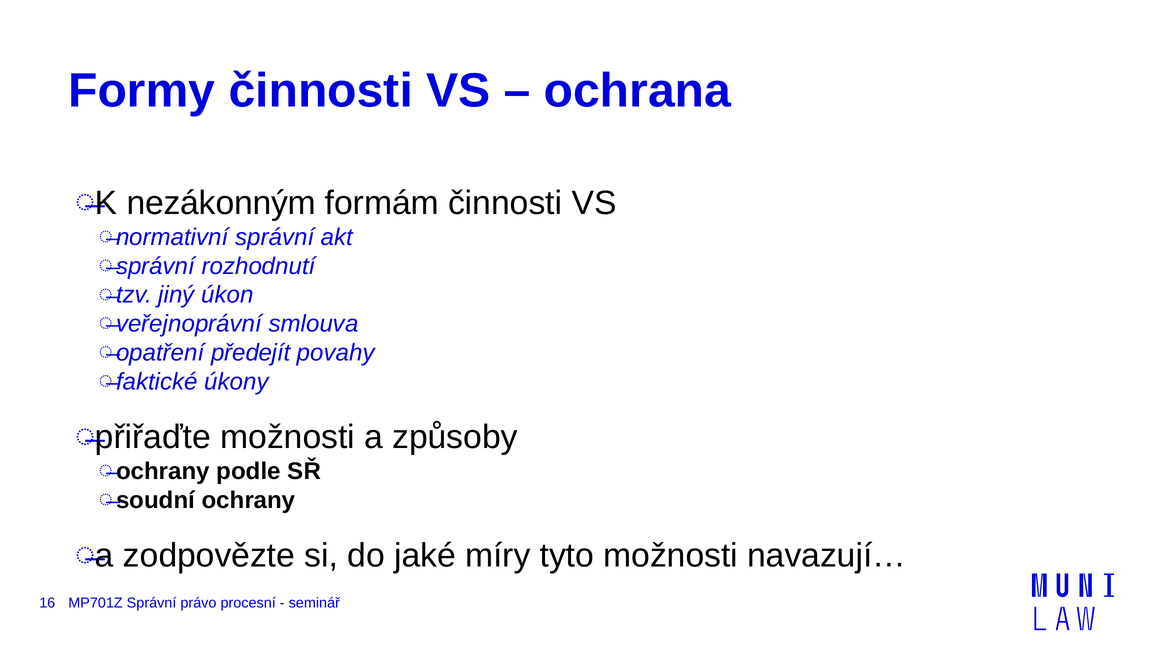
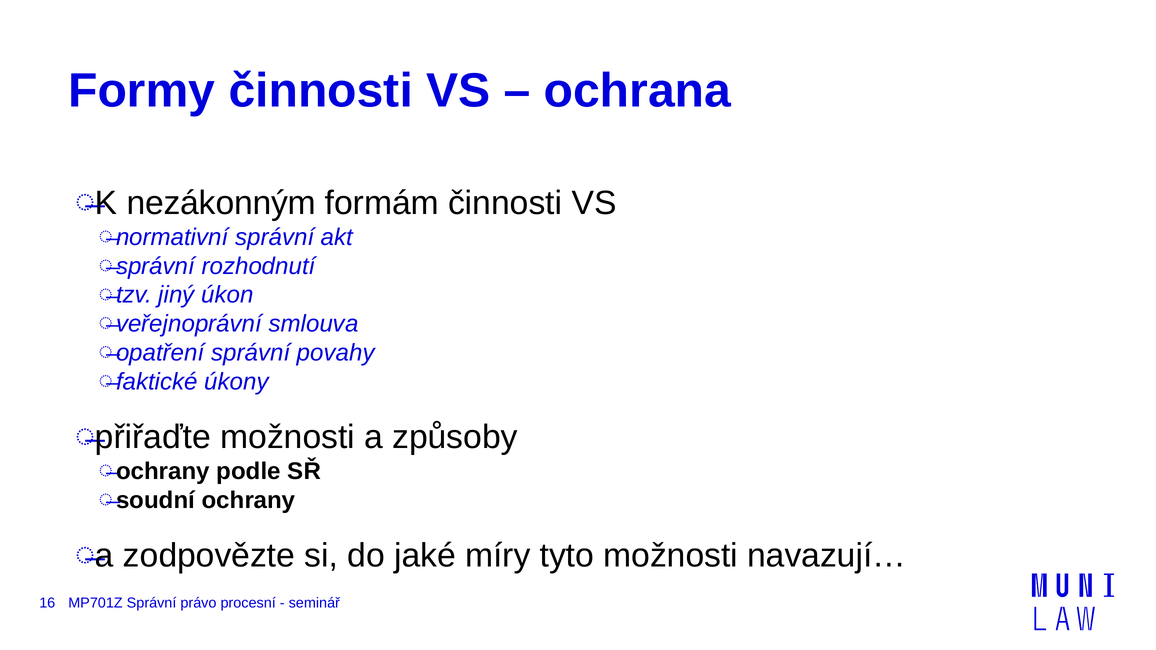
předejít at (251, 353): předejít -> správní
